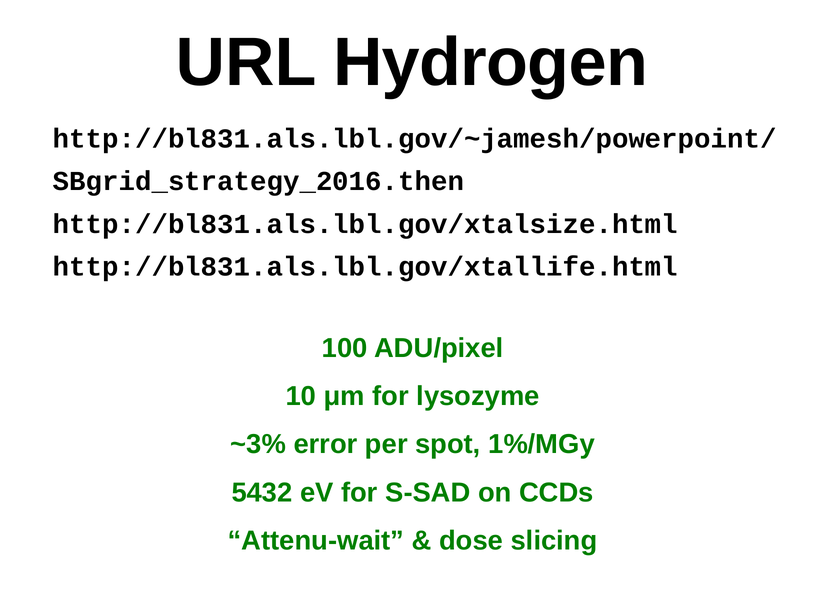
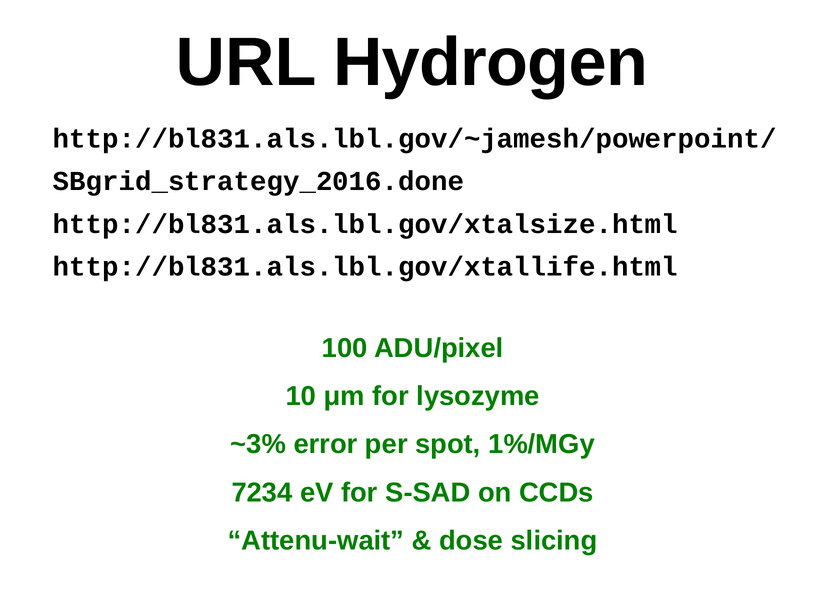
SBgrid_strategy_2016.then: SBgrid_strategy_2016.then -> SBgrid_strategy_2016.done
5432: 5432 -> 7234
